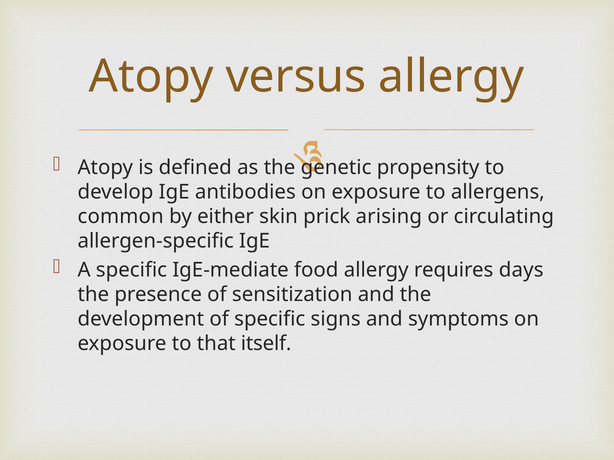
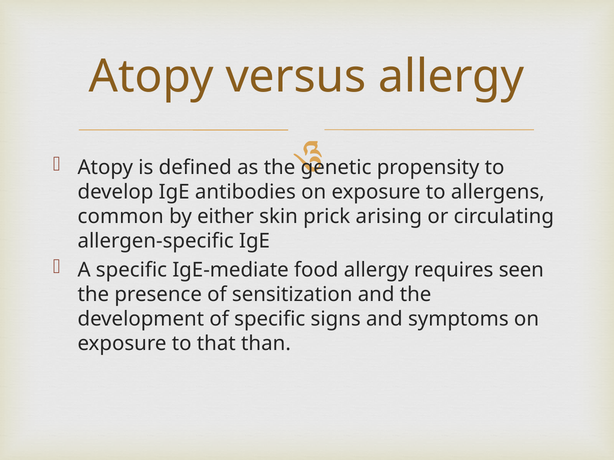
days: days -> seen
itself: itself -> than
